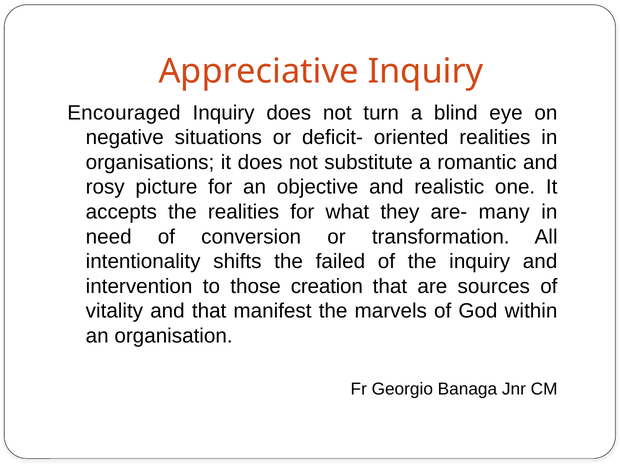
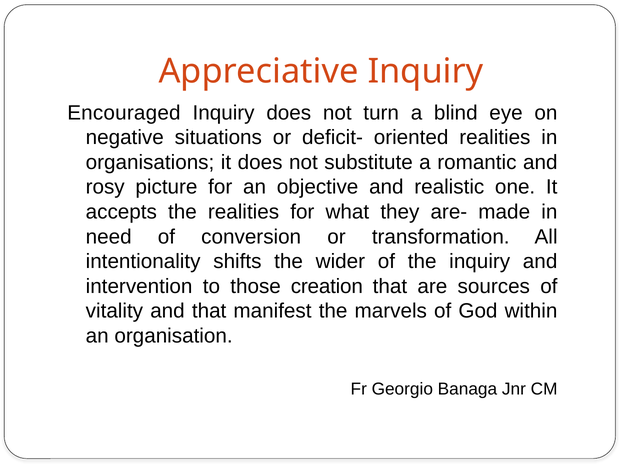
many: many -> made
failed: failed -> wider
